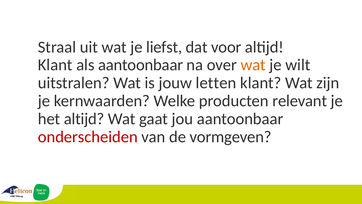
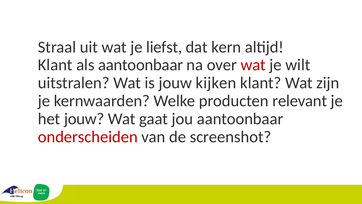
voor: voor -> kern
wat at (253, 65) colour: orange -> red
letten: letten -> kijken
het altijd: altijd -> jouw
vormgeven: vormgeven -> screenshot
